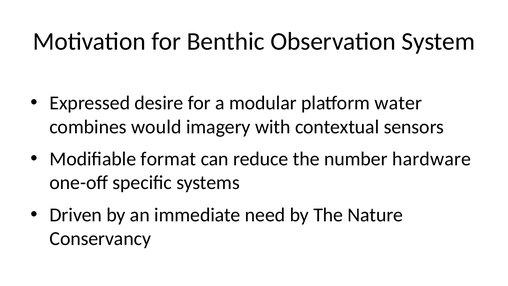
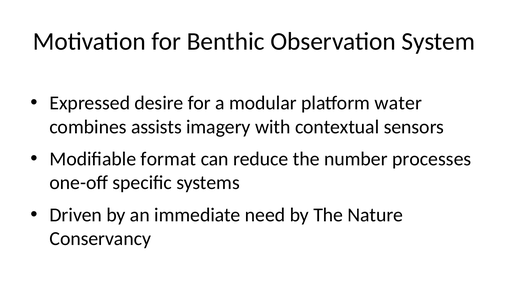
would: would -> assists
hardware: hardware -> processes
